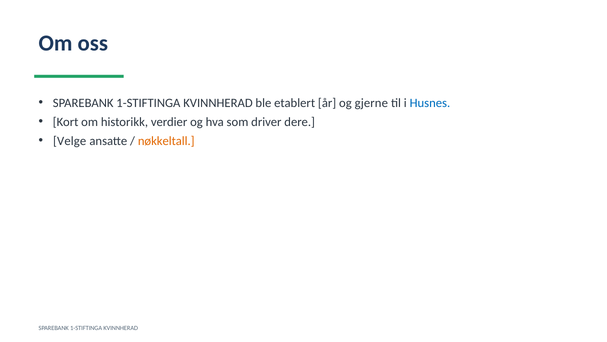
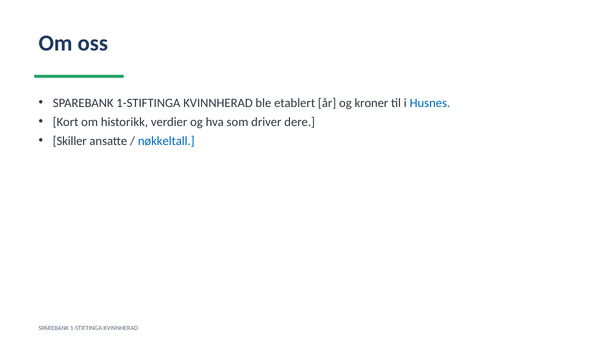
gjerne: gjerne -> kroner
Velge: Velge -> Skiller
nøkkeltall colour: orange -> blue
